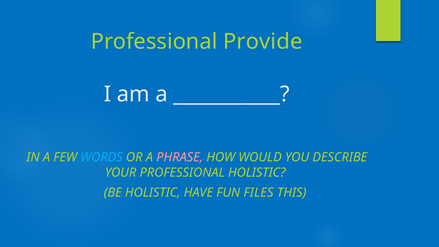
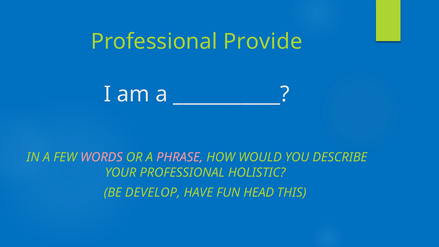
WORDS colour: light blue -> pink
BE HOLISTIC: HOLISTIC -> DEVELOP
FILES: FILES -> HEAD
